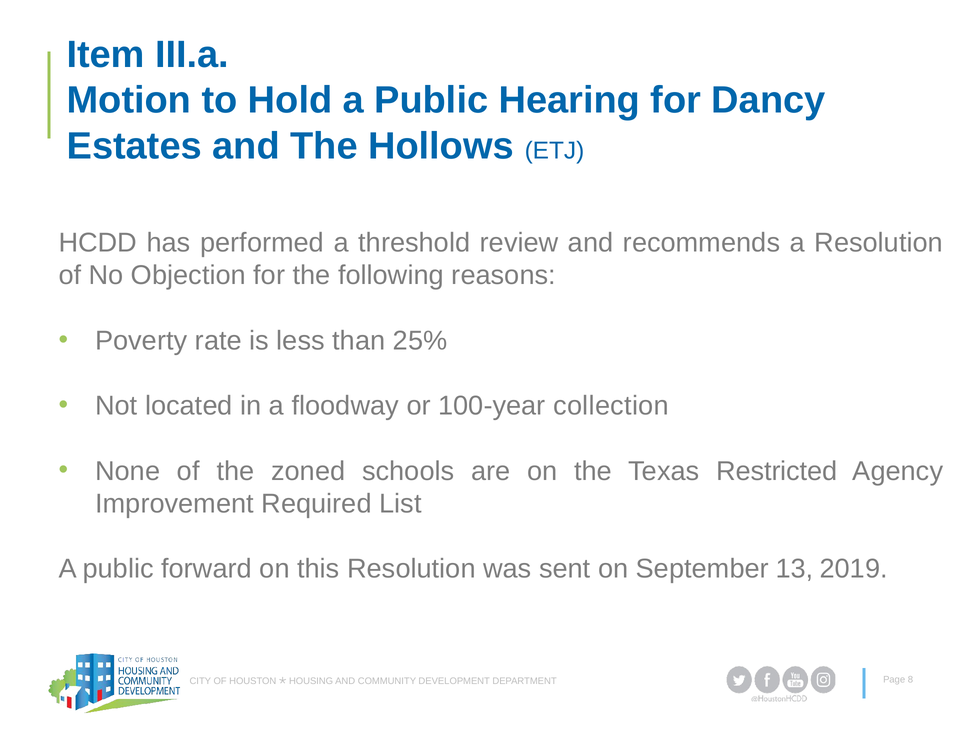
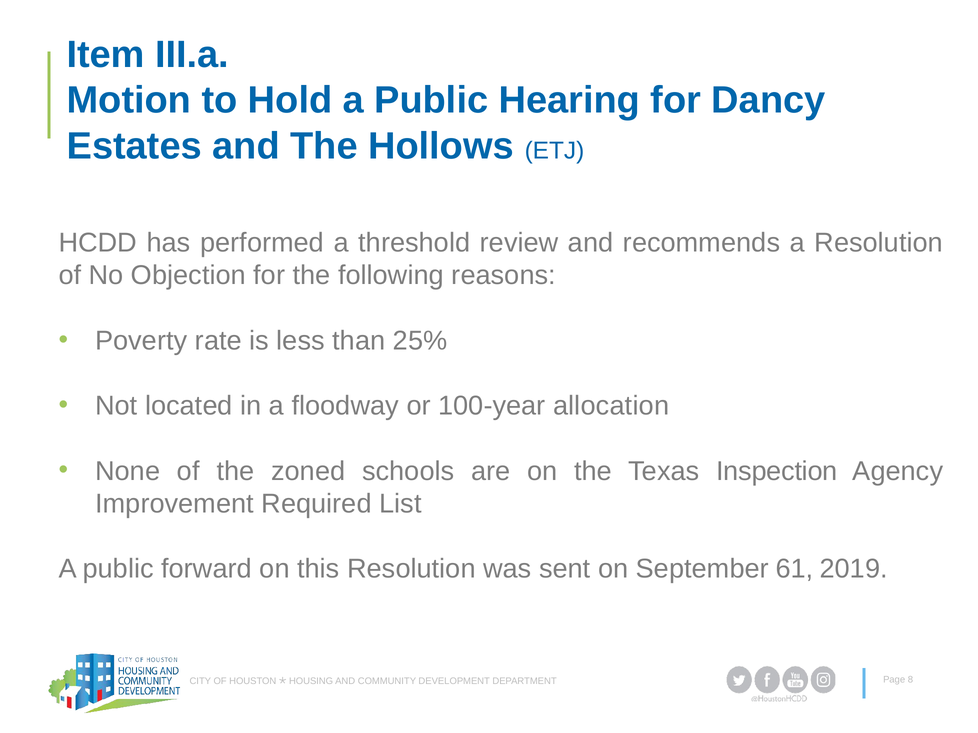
collection: collection -> allocation
Restricted: Restricted -> Inspection
13: 13 -> 61
